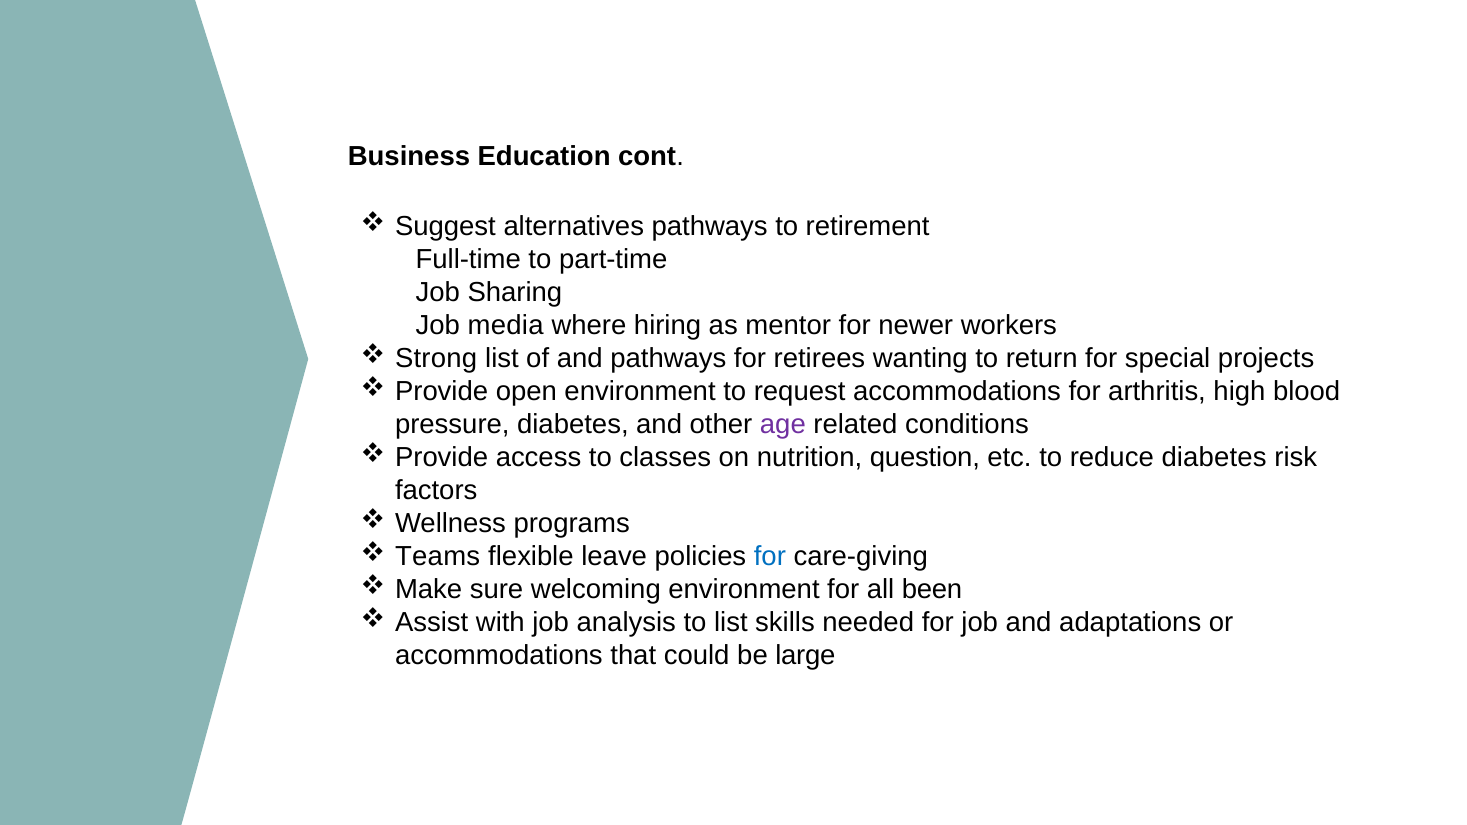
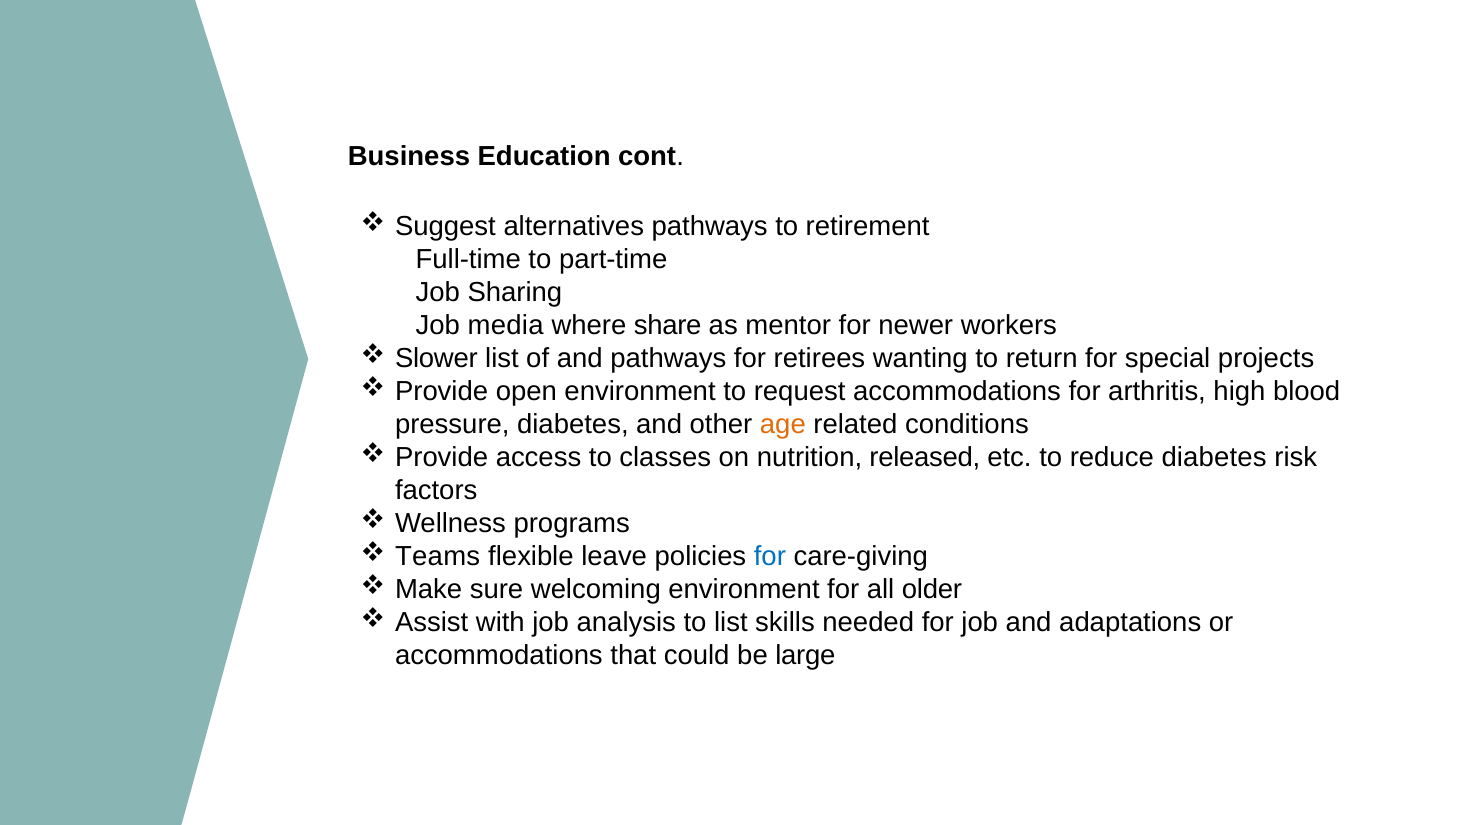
hiring: hiring -> share
Strong: Strong -> Slower
age colour: purple -> orange
question: question -> released
been: been -> older
